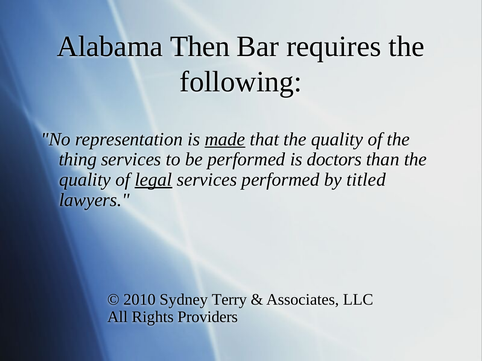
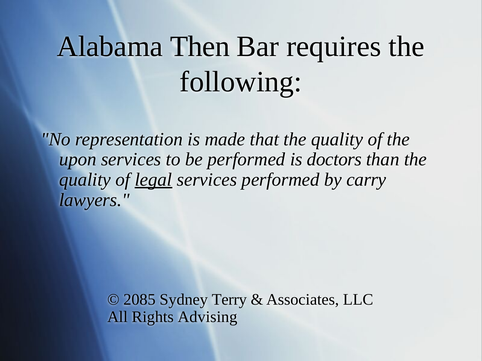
made underline: present -> none
thing: thing -> upon
titled: titled -> carry
2010: 2010 -> 2085
Providers: Providers -> Advising
